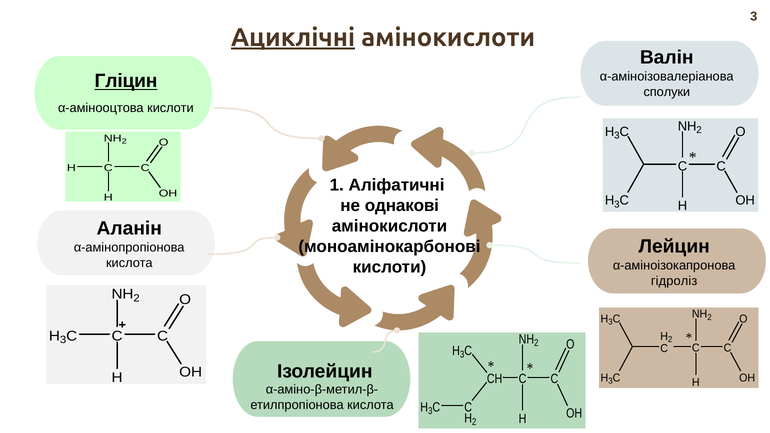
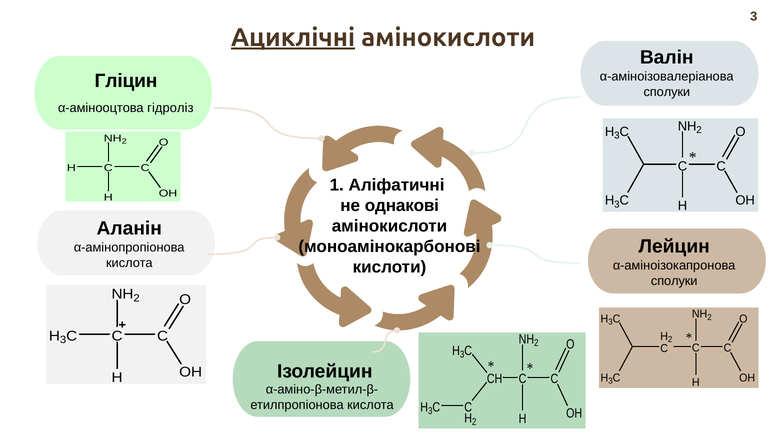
Гліцин underline: present -> none
α-амінооцтова кислоти: кислоти -> гідроліз
гідроліз at (674, 281): гідроліз -> сполуки
